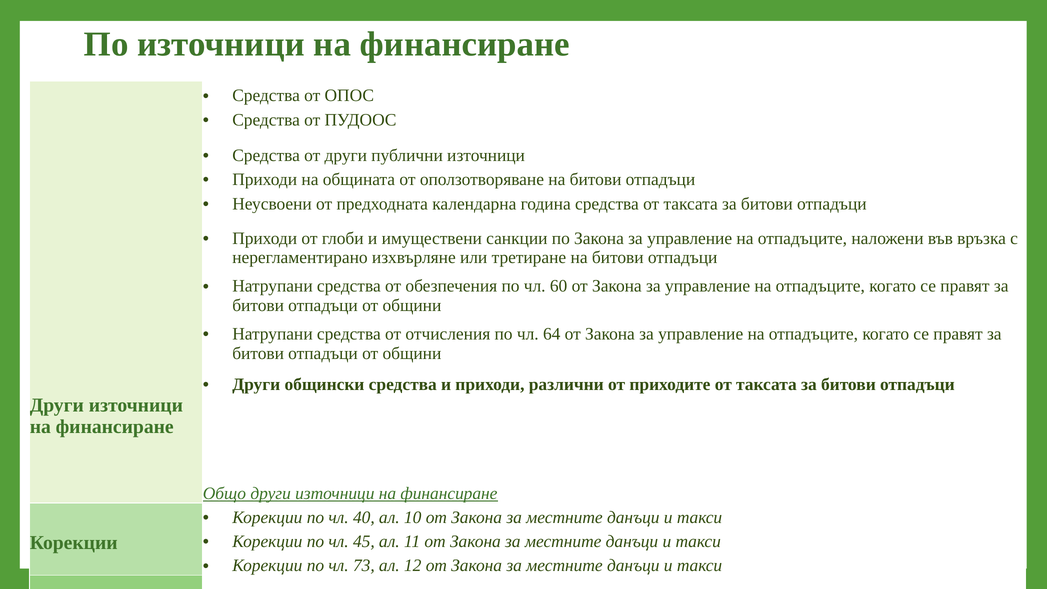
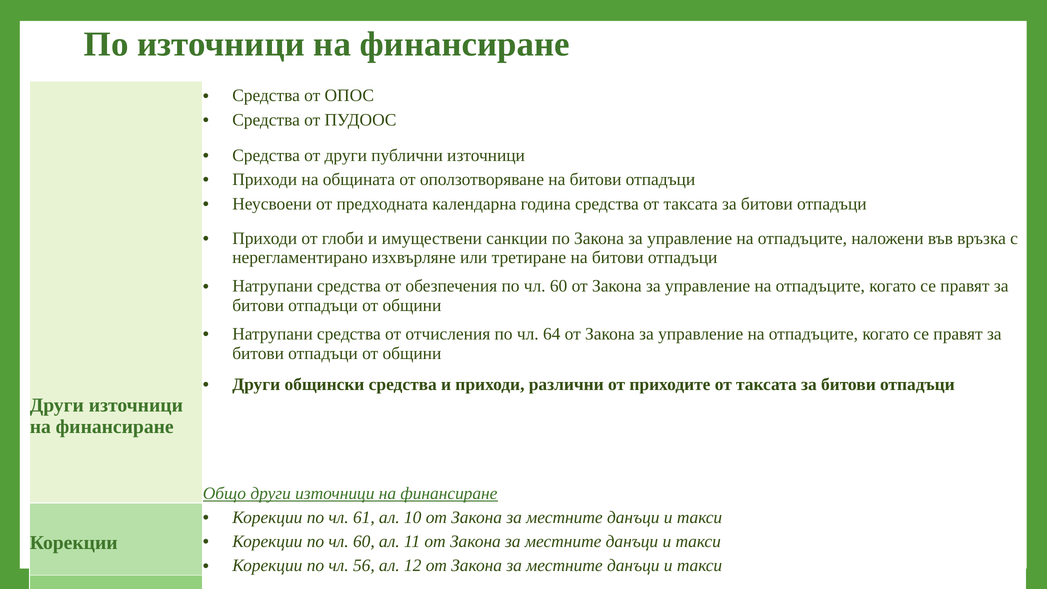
40: 40 -> 61
Корекции по чл 45: 45 -> 60
73: 73 -> 56
